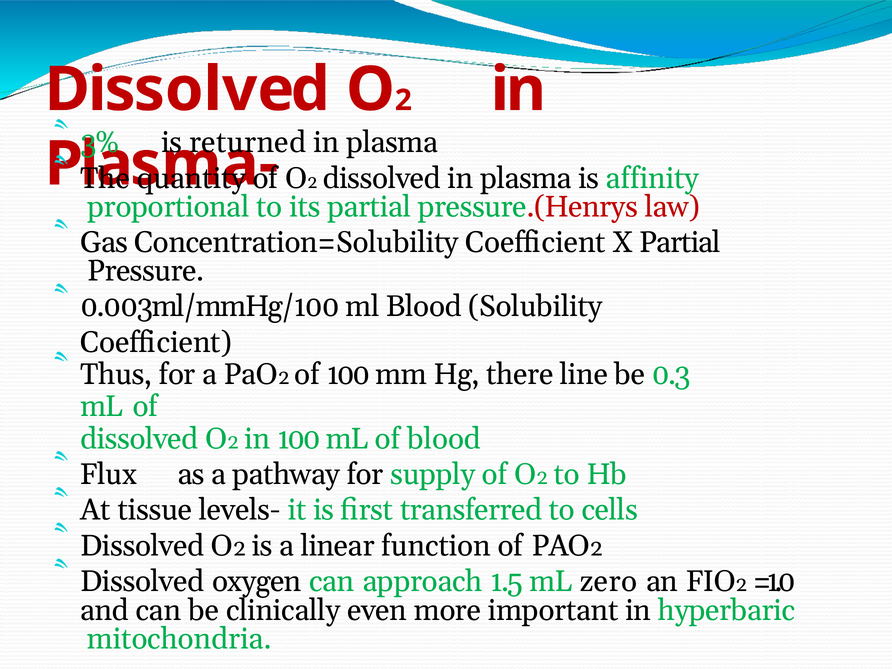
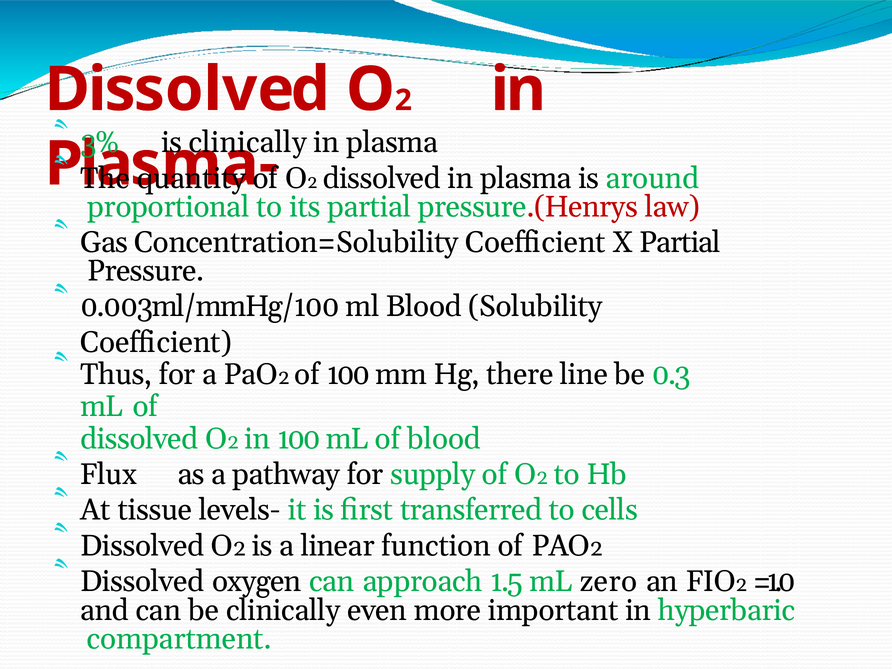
is returned: returned -> clinically
affinity: affinity -> around
mitochondria: mitochondria -> compartment
